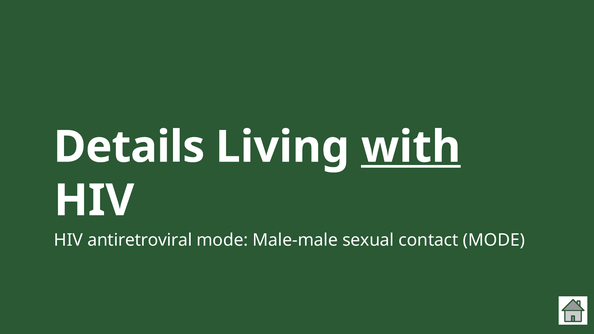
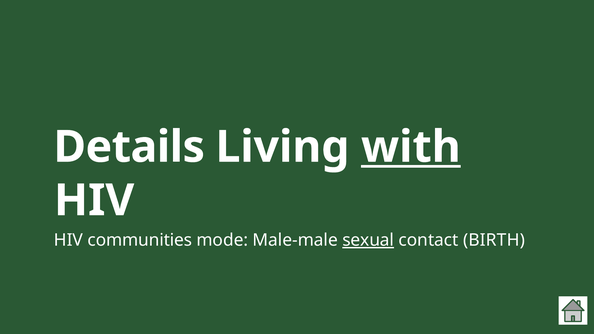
antiretroviral: antiretroviral -> communities
sexual underline: none -> present
contact MODE: MODE -> BIRTH
